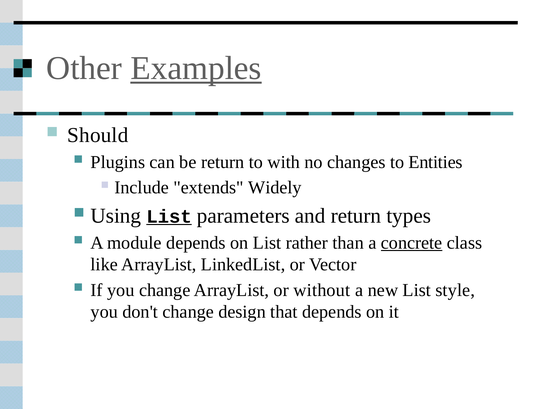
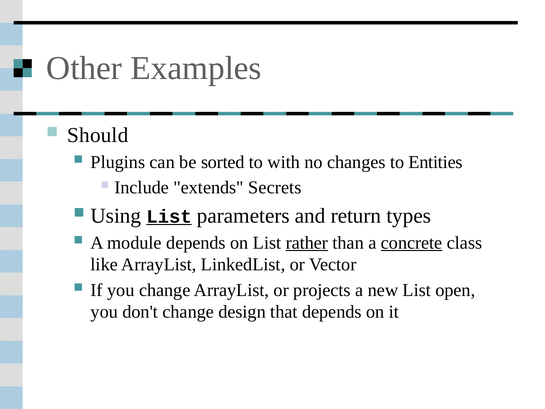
Examples underline: present -> none
be return: return -> sorted
Widely: Widely -> Secrets
rather underline: none -> present
without: without -> projects
style: style -> open
